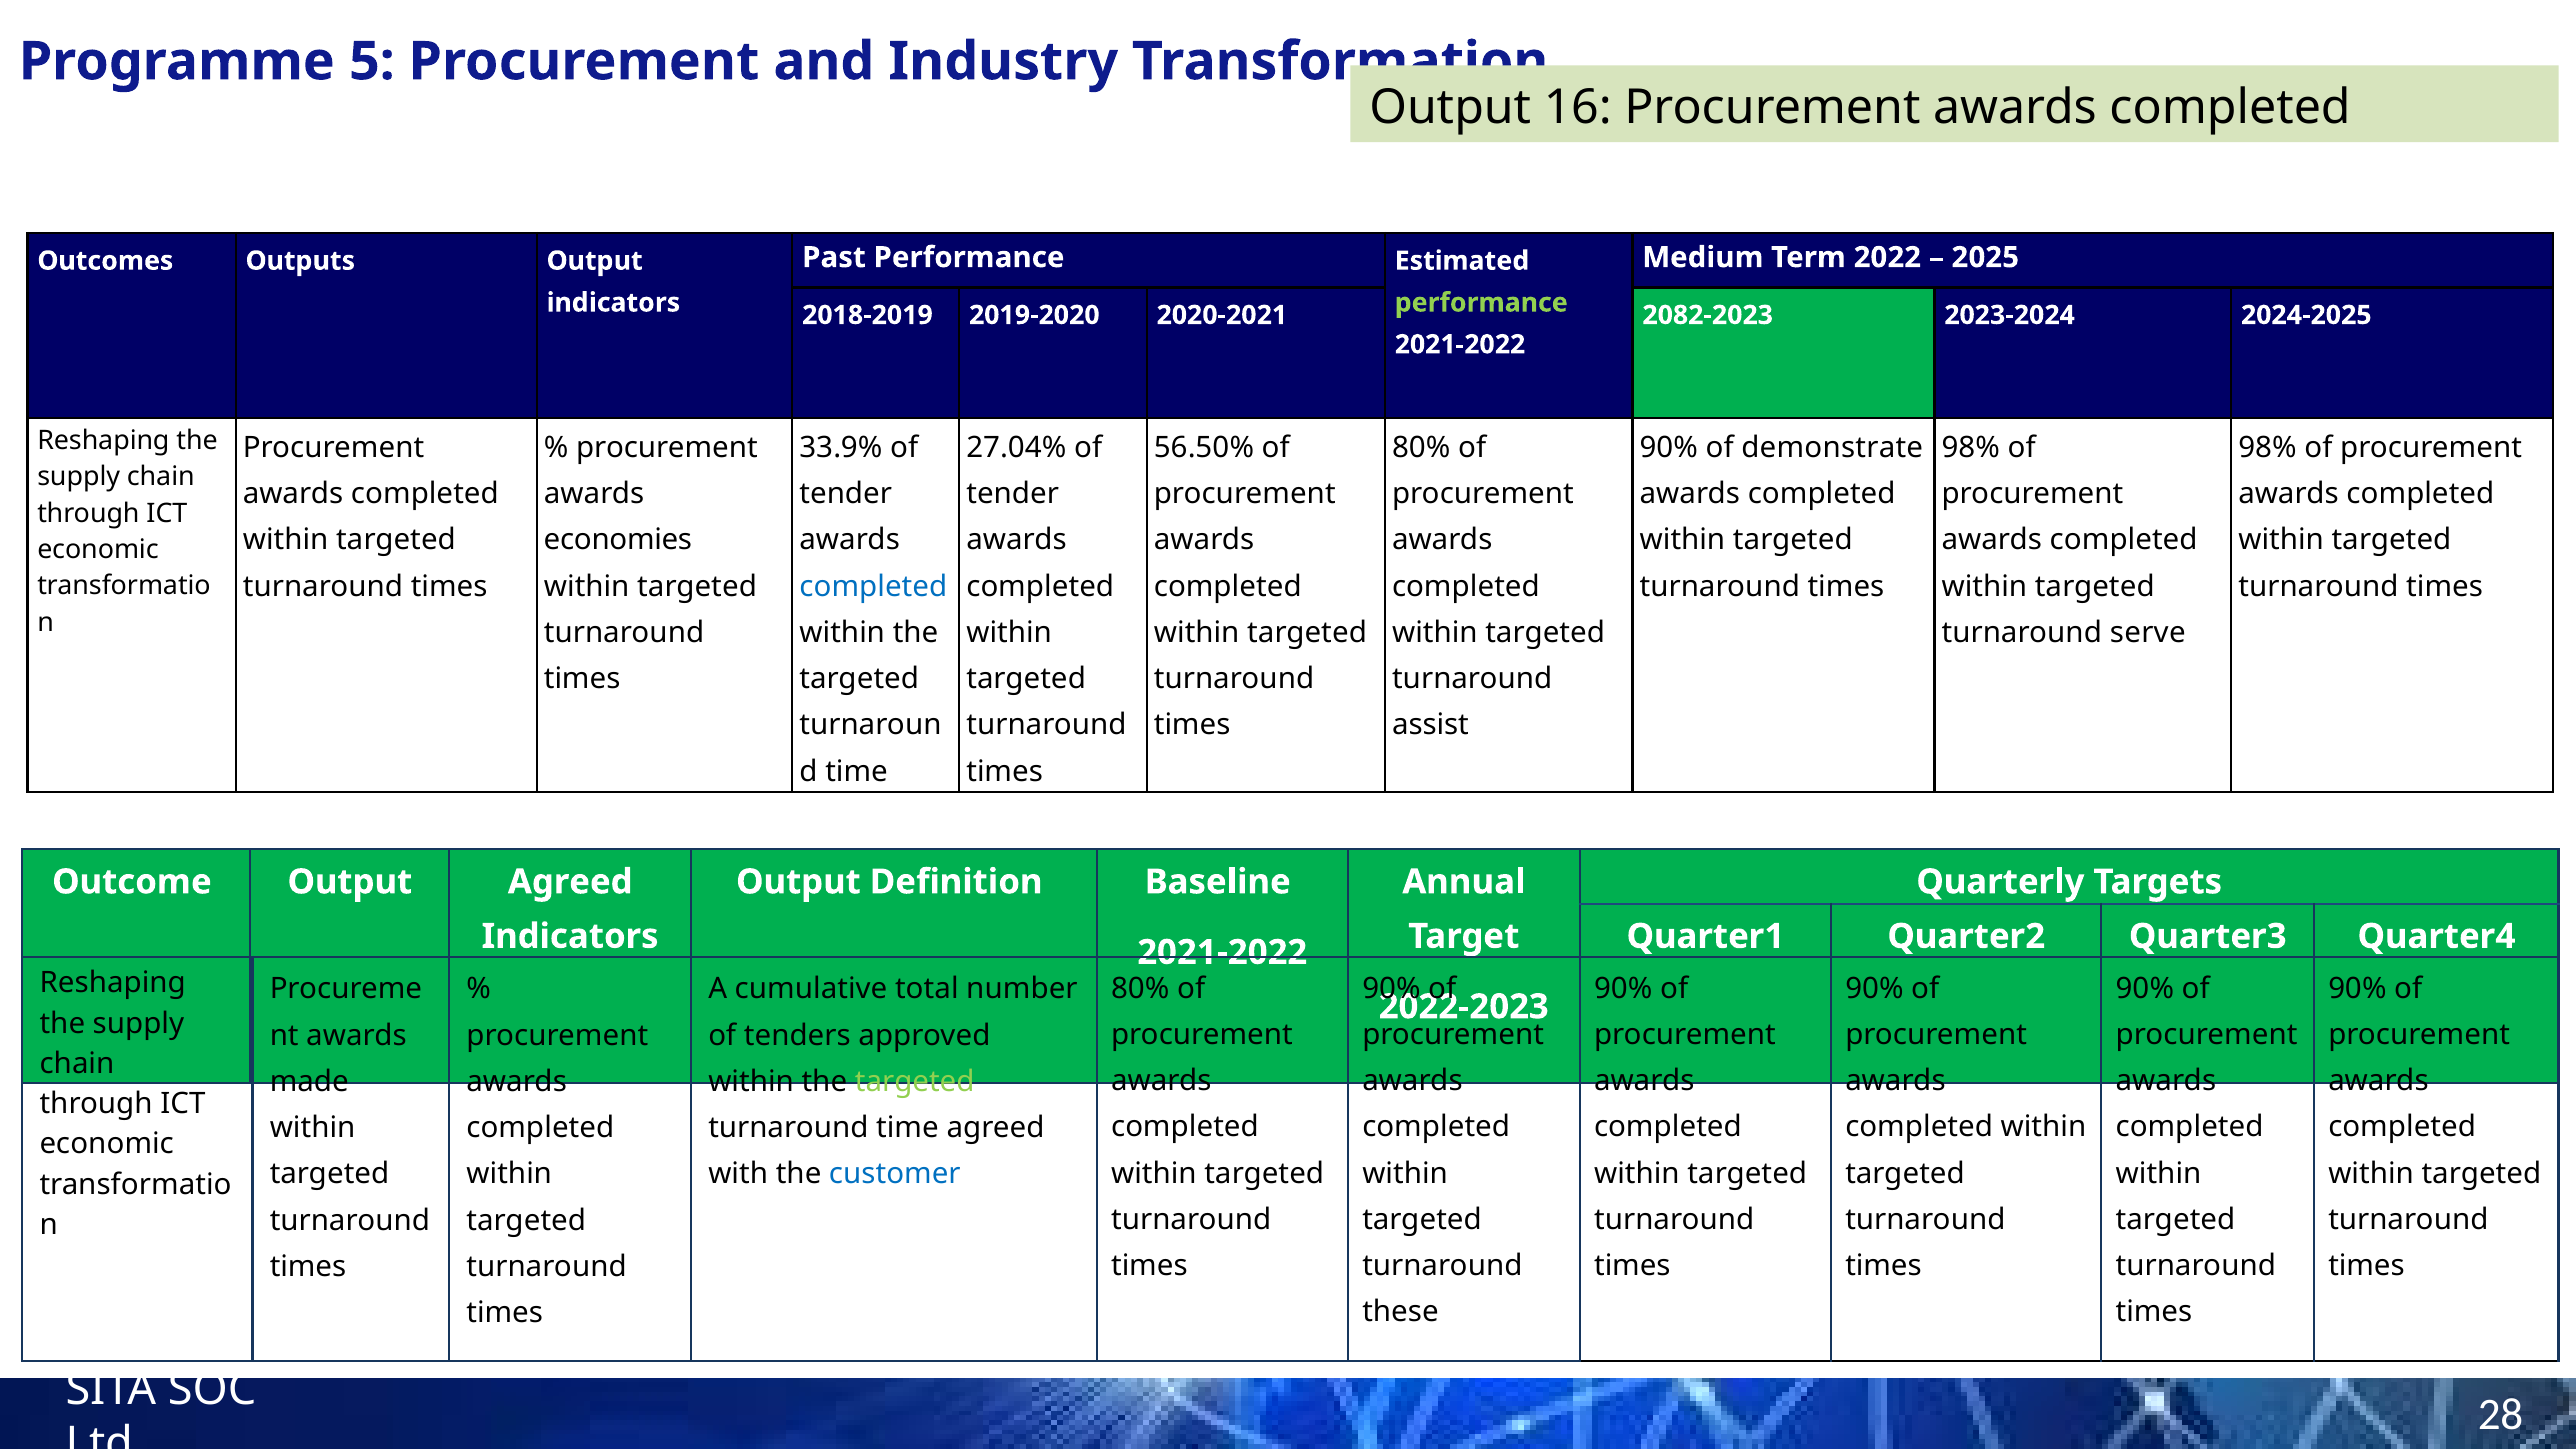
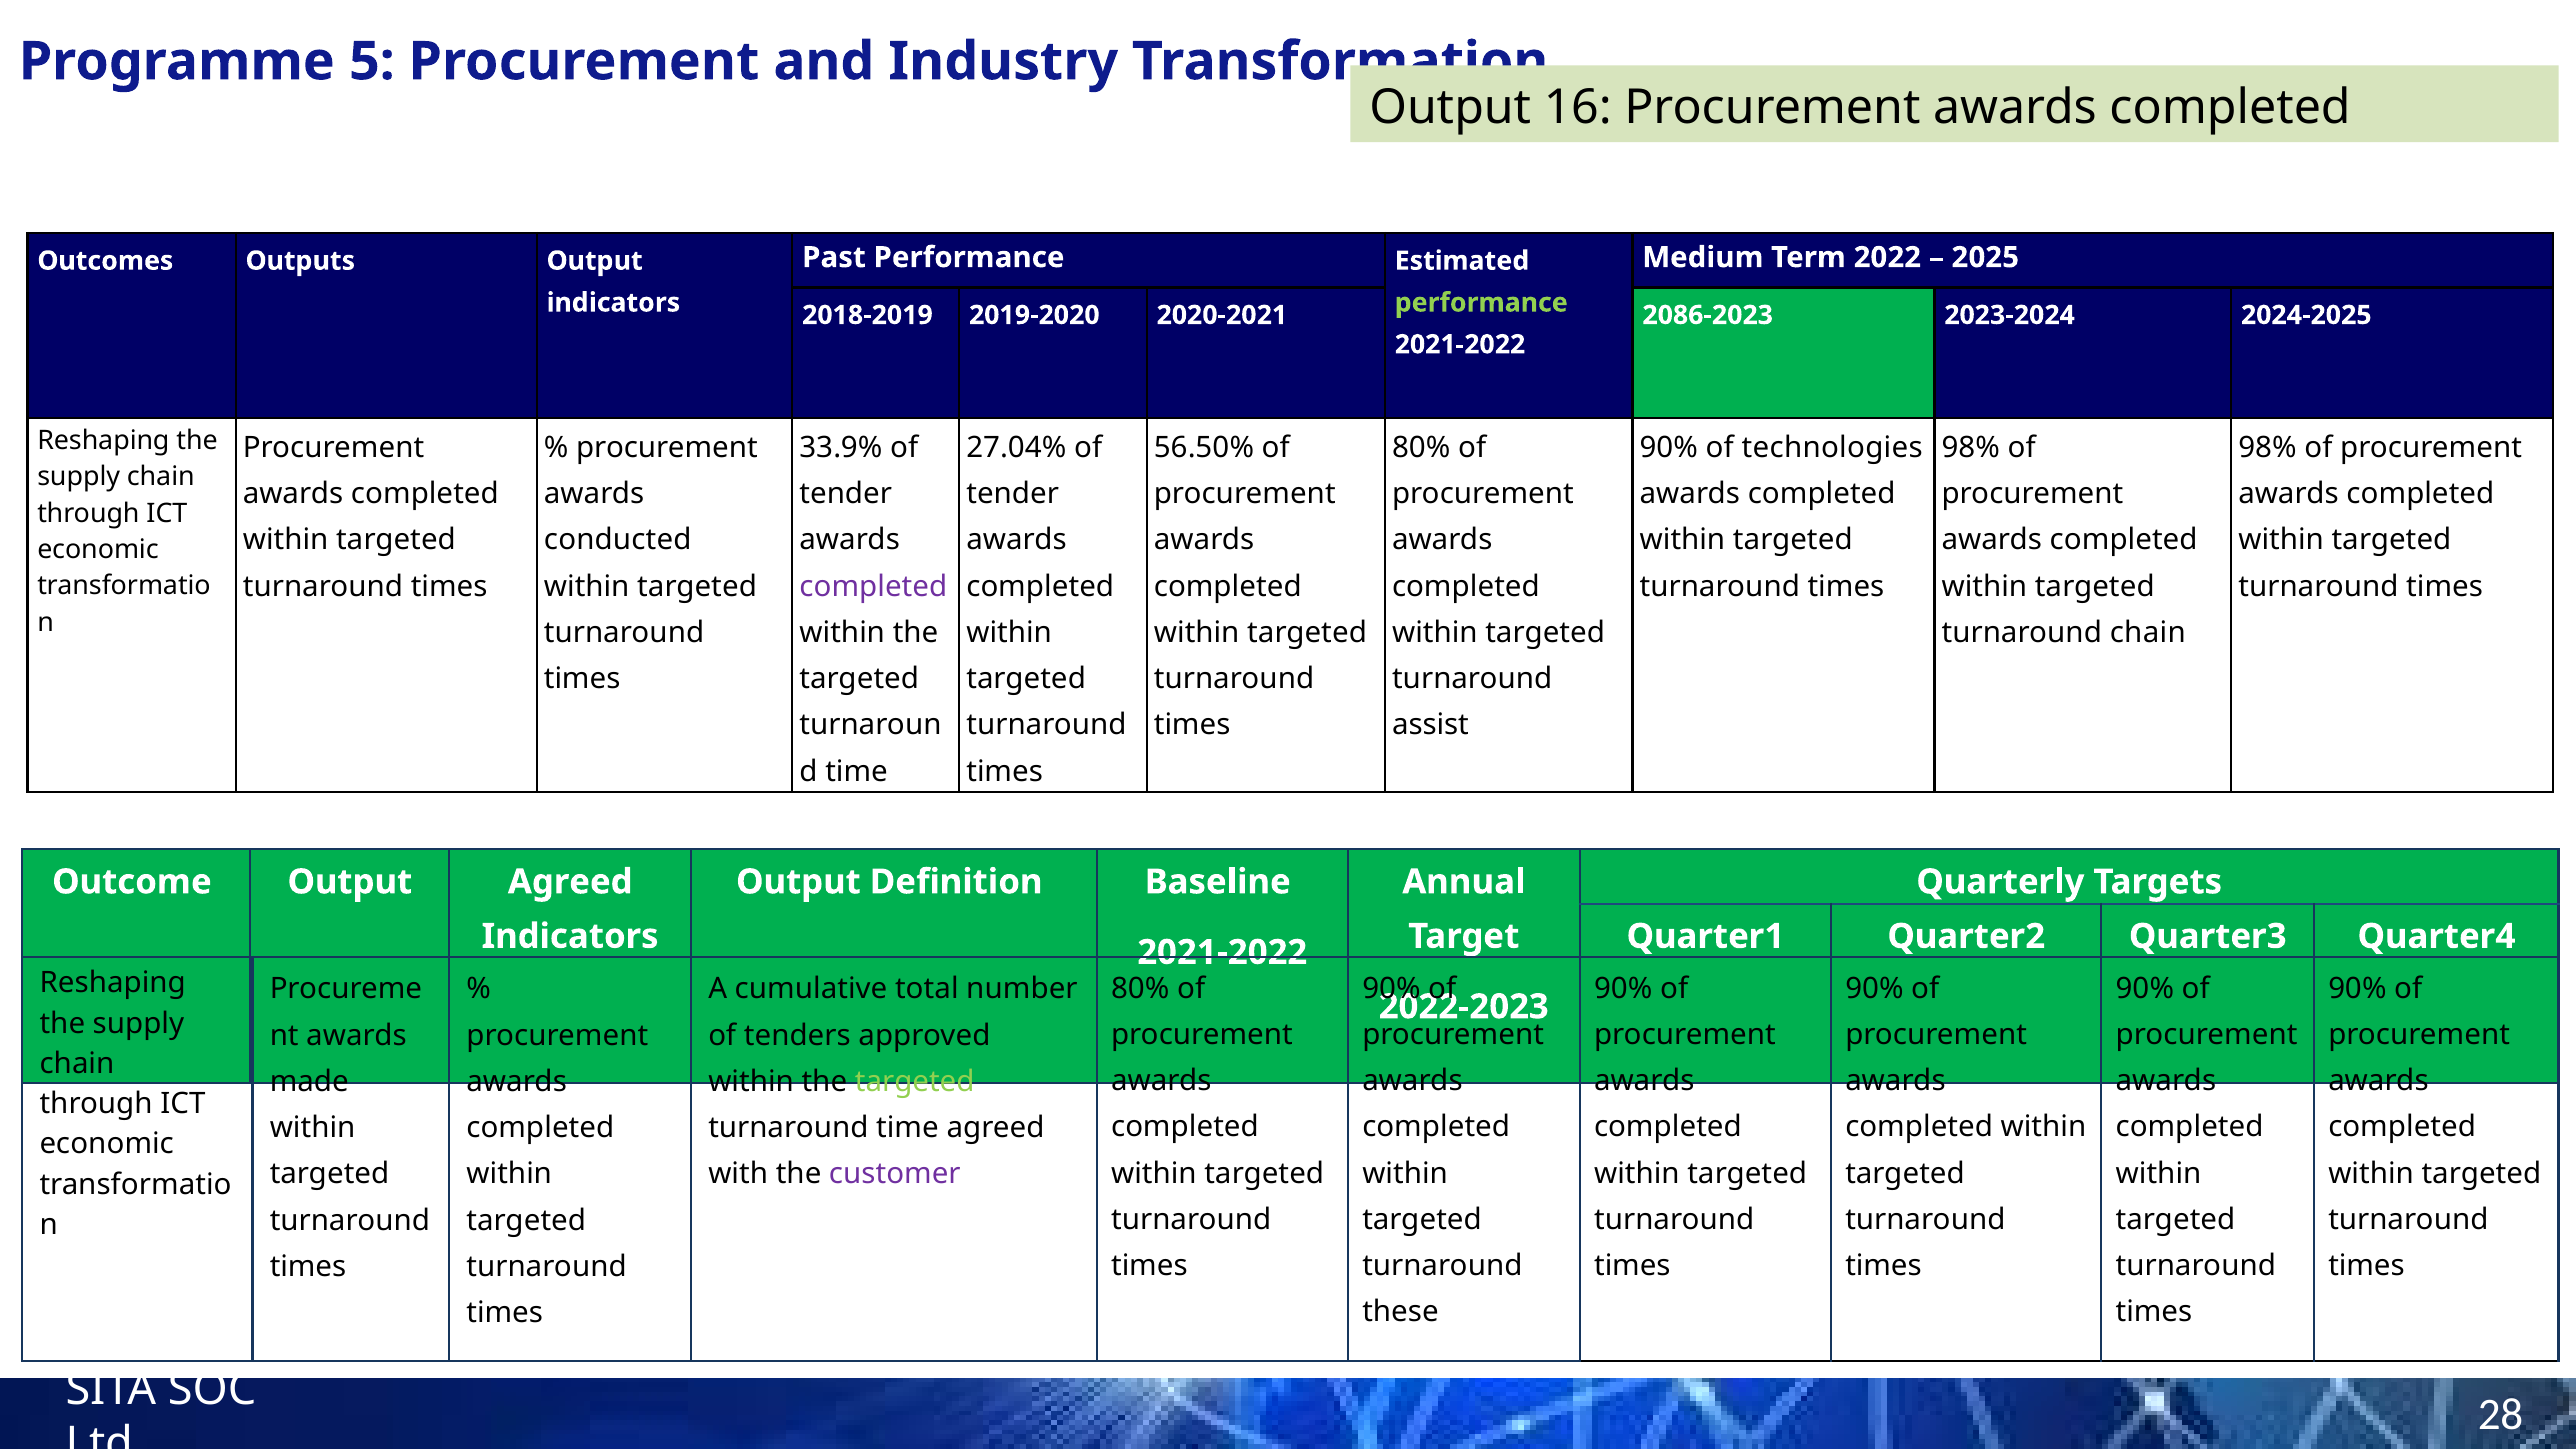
2082-2023: 2082-2023 -> 2086-2023
demonstrate: demonstrate -> technologies
economies: economies -> conducted
completed at (873, 586) colour: blue -> purple
turnaround serve: serve -> chain
customer colour: blue -> purple
